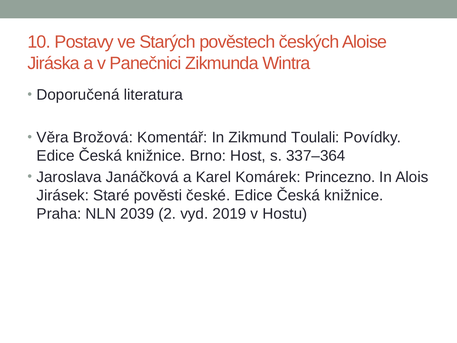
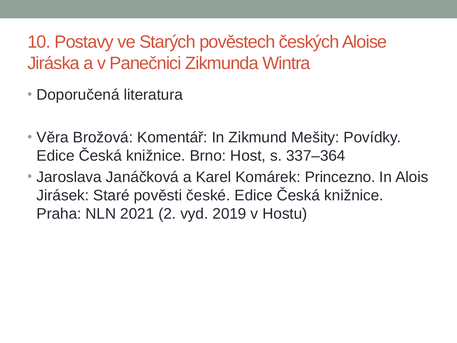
Toulali: Toulali -> Mešity
2039: 2039 -> 2021
